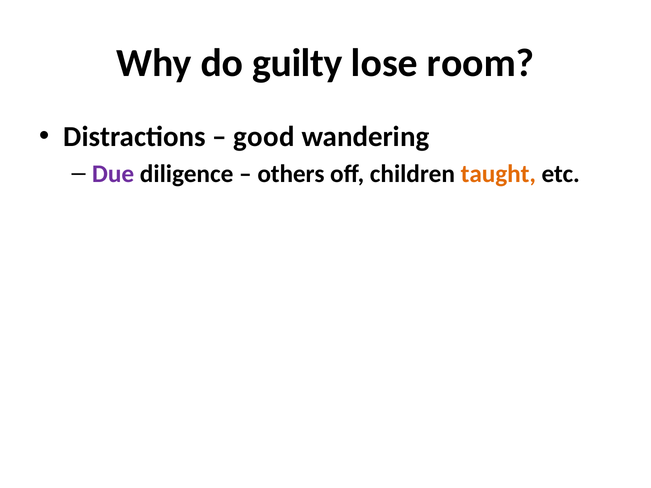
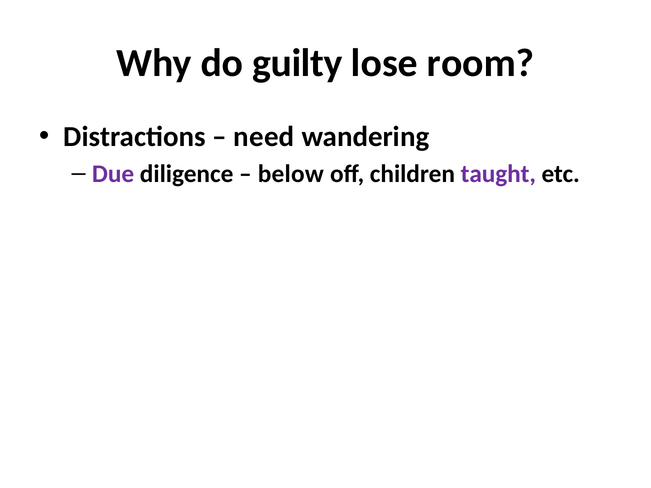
good: good -> need
others: others -> below
taught colour: orange -> purple
